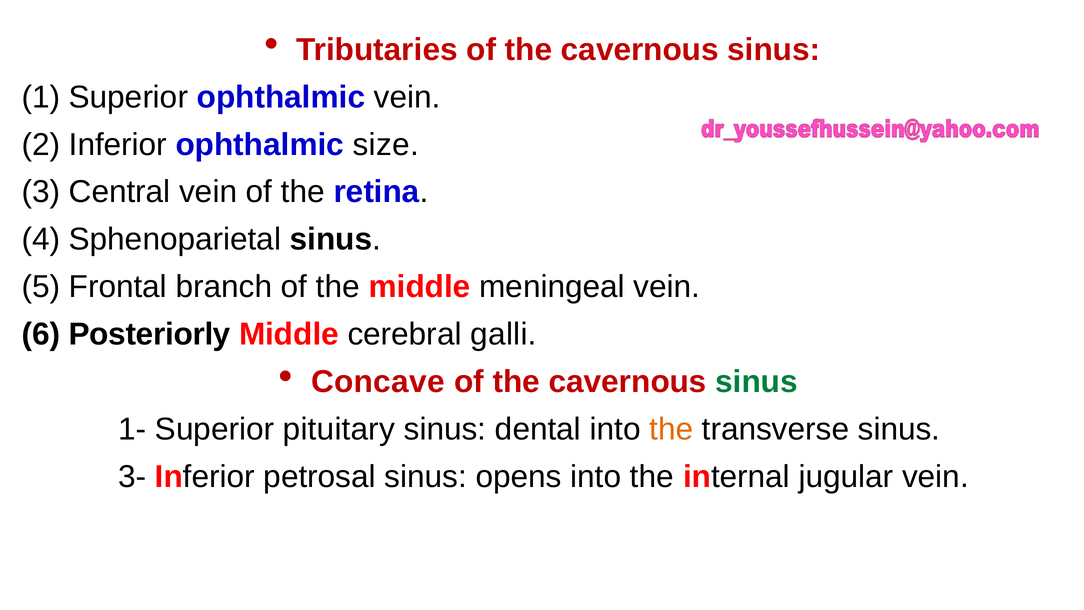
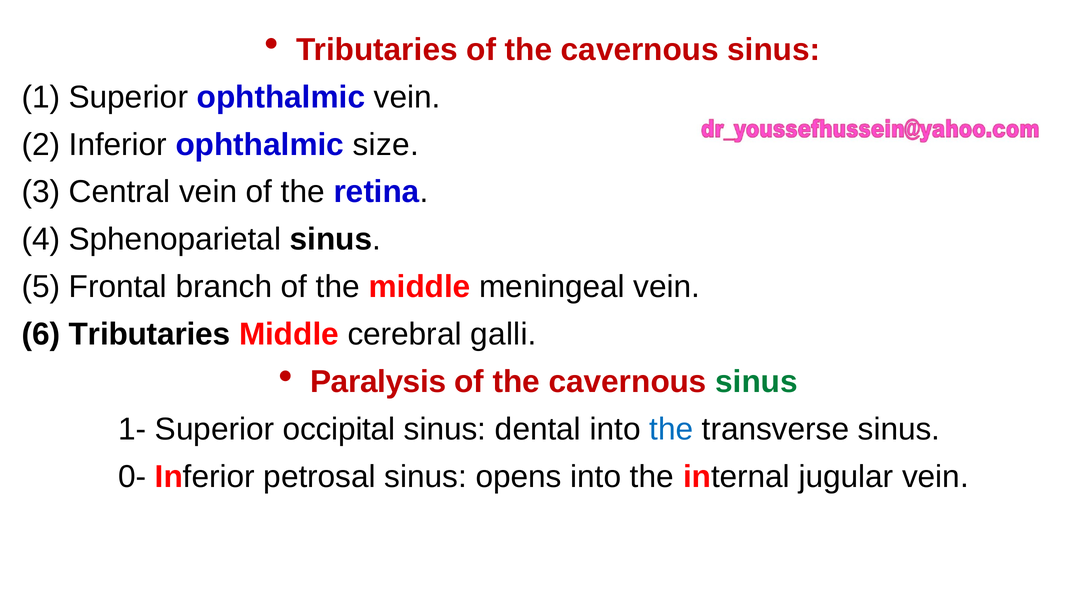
Posteriorly at (150, 334): Posteriorly -> Tributaries
Concave: Concave -> Paralysis
pituitary: pituitary -> occipital
the at (671, 429) colour: orange -> blue
3-: 3- -> 0-
